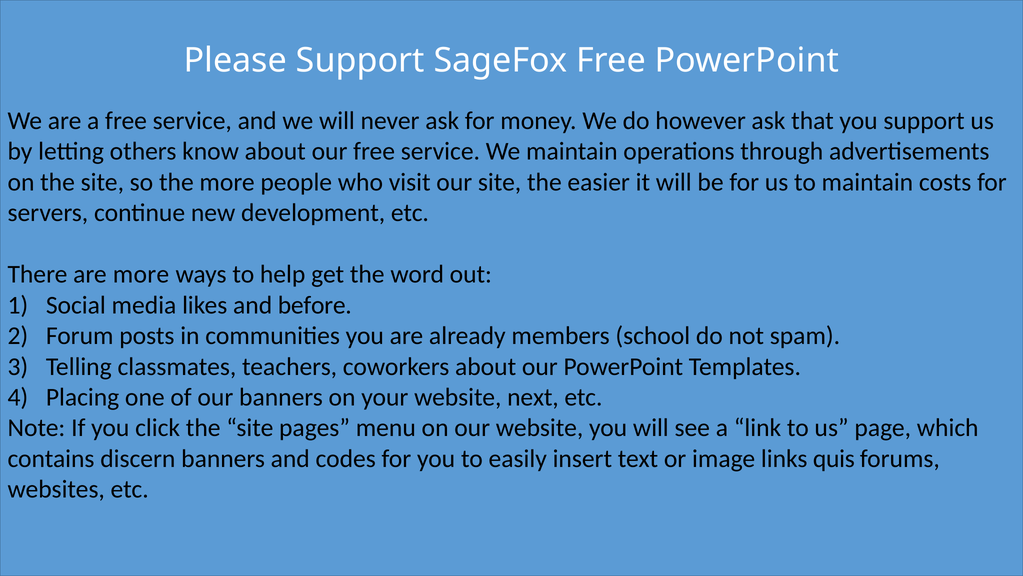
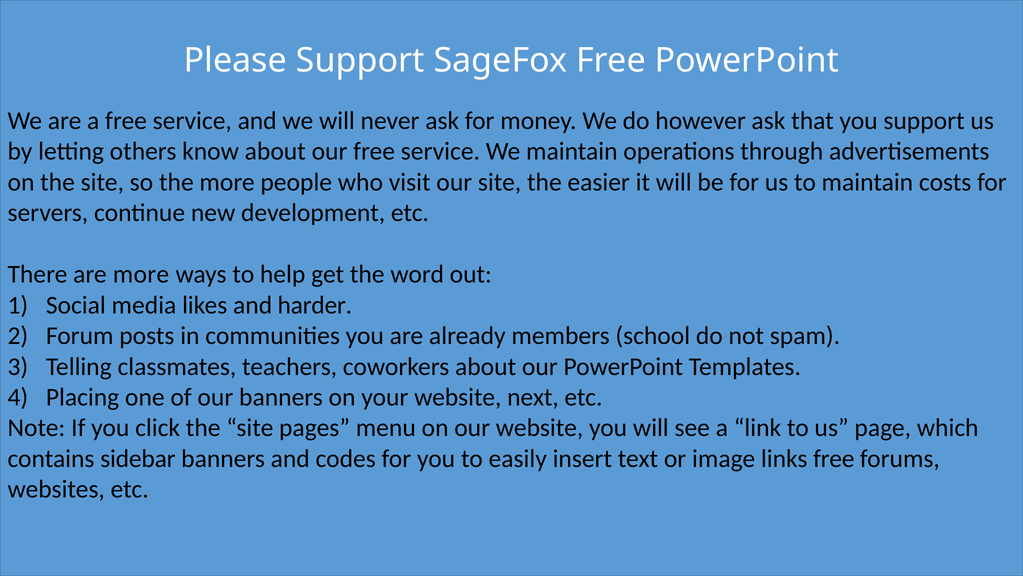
before: before -> harder
discern: discern -> sidebar
links quis: quis -> free
